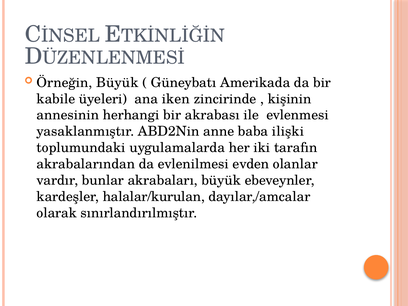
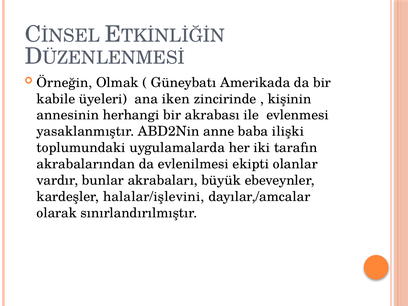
Örneğin Büyük: Büyük -> Olmak
evden: evden -> ekipti
halalar/kurulan: halalar/kurulan -> halalar/işlevini
